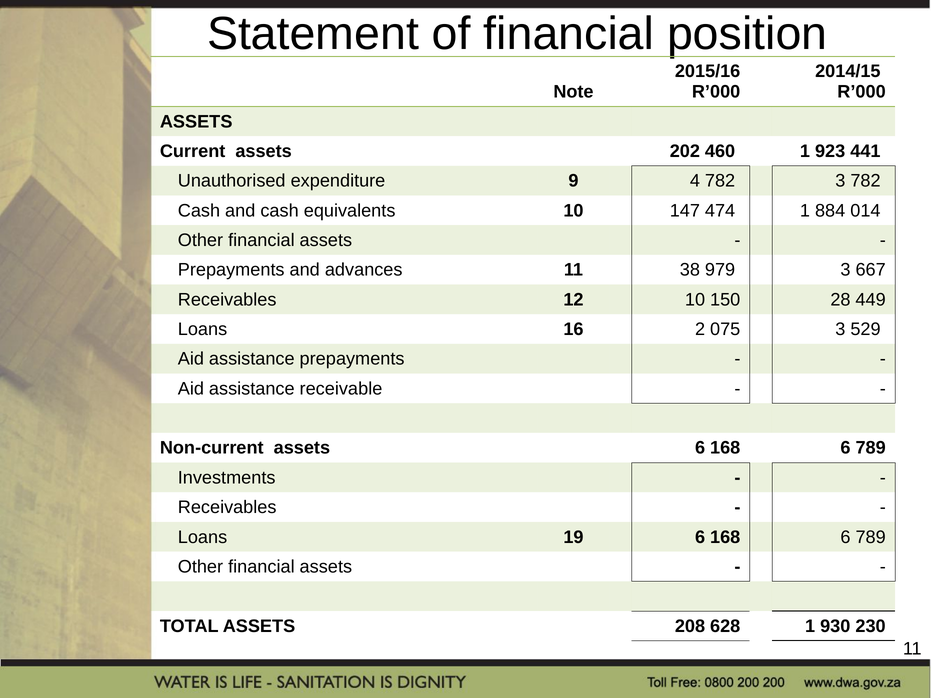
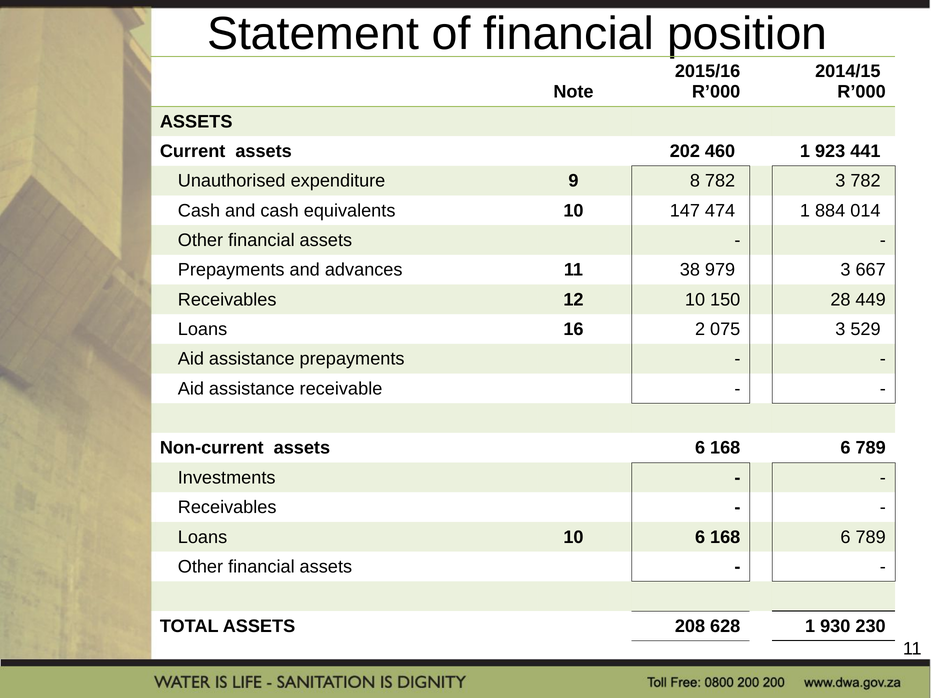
4: 4 -> 8
Loans 19: 19 -> 10
